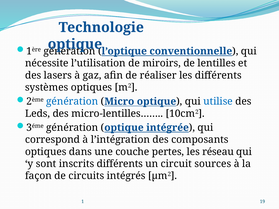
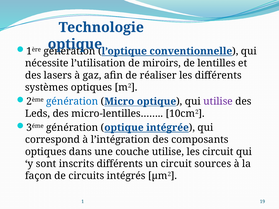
utilise at (218, 102) colour: blue -> purple
couche pertes: pertes -> utilise
les réseau: réseau -> circuit
